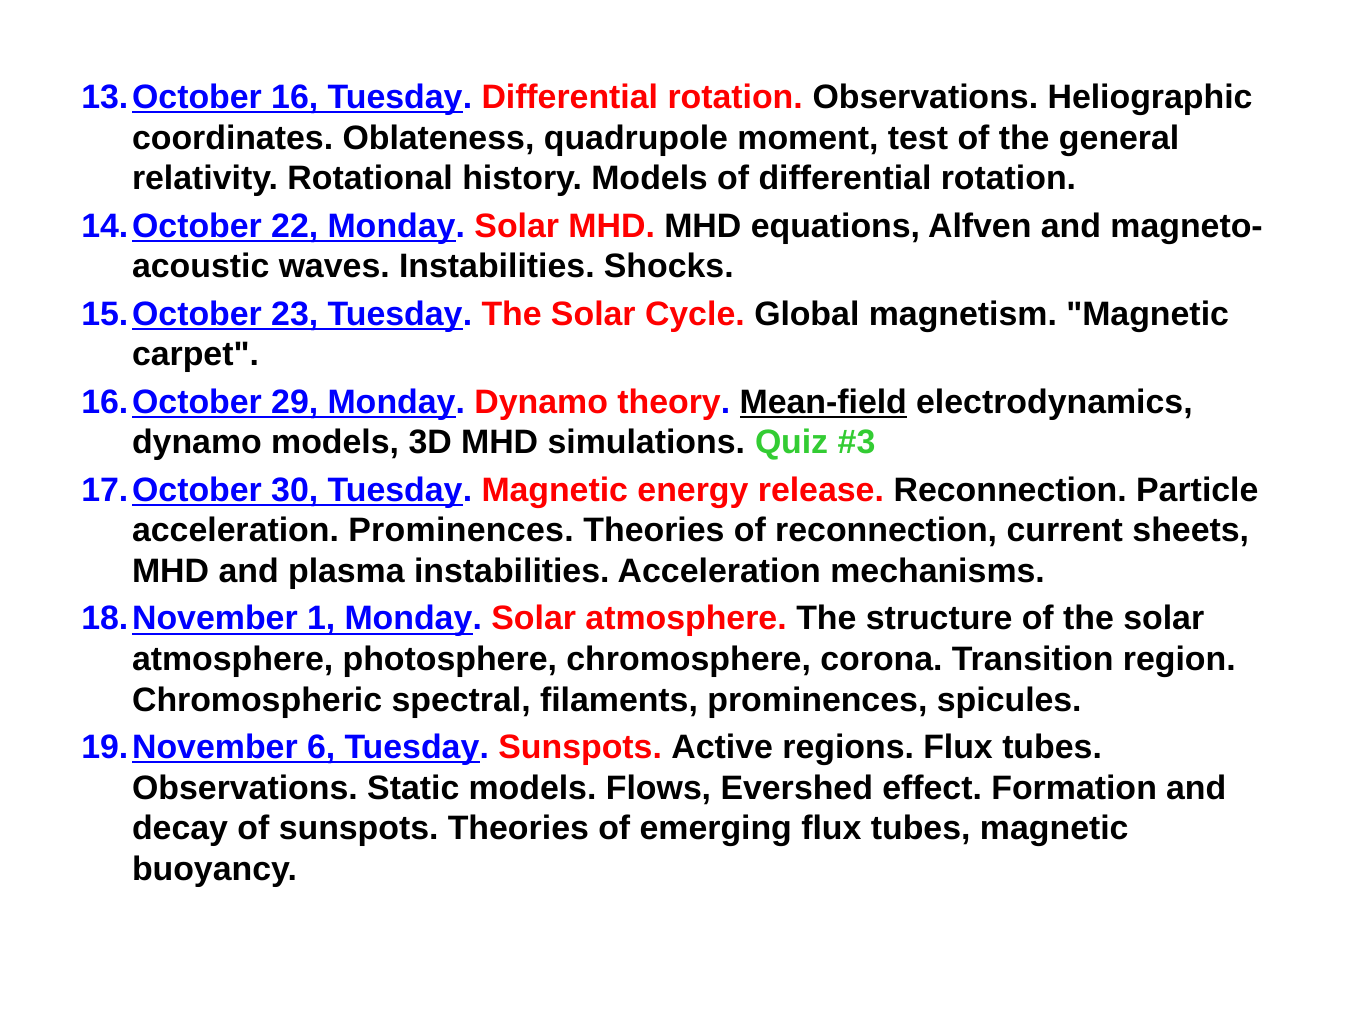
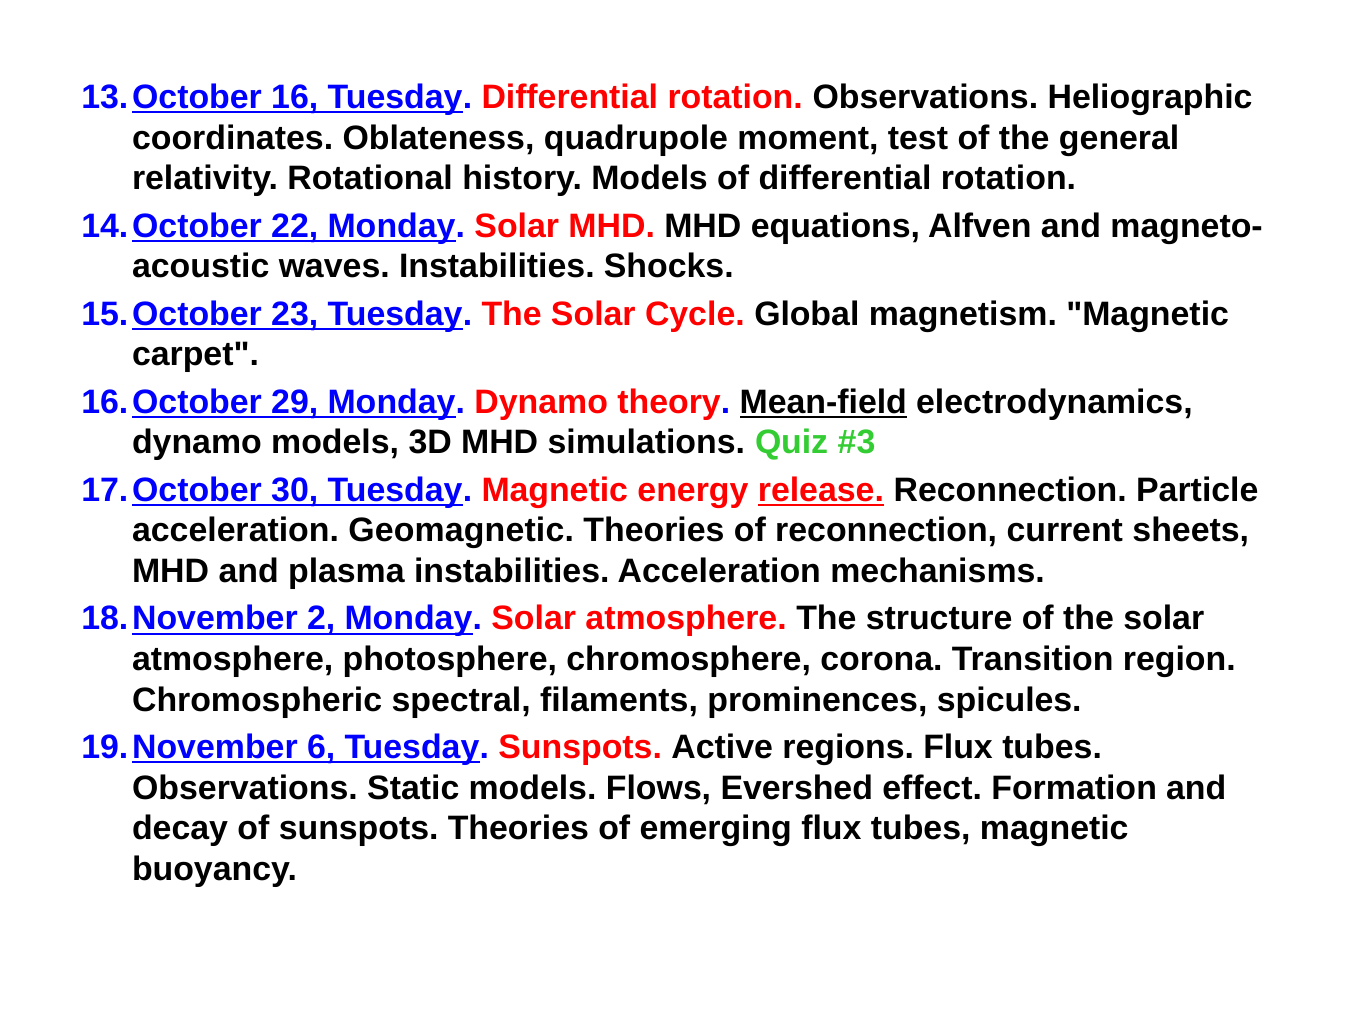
release underline: none -> present
acceleration Prominences: Prominences -> Geomagnetic
1: 1 -> 2
